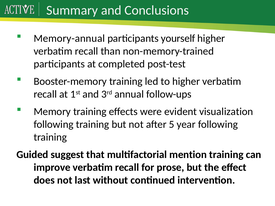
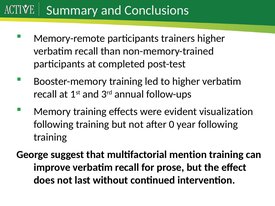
Memory-annual: Memory-annual -> Memory-remote
yourself: yourself -> trainers
5: 5 -> 0
Guided: Guided -> George
